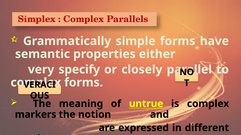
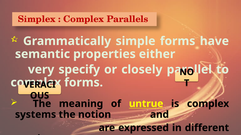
markers: markers -> systems
